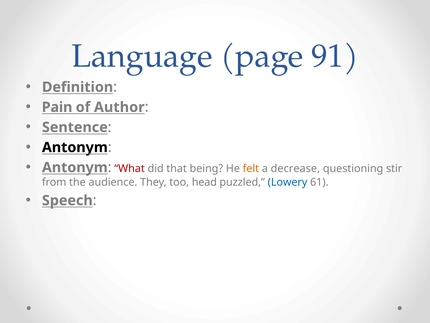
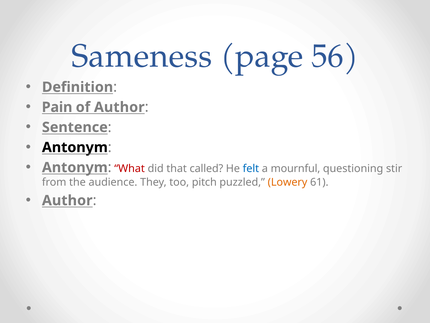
Language: Language -> Sameness
91: 91 -> 56
being: being -> called
felt colour: orange -> blue
decrease: decrease -> mournful
head: head -> pitch
Lowery colour: blue -> orange
Speech at (67, 200): Speech -> Author
